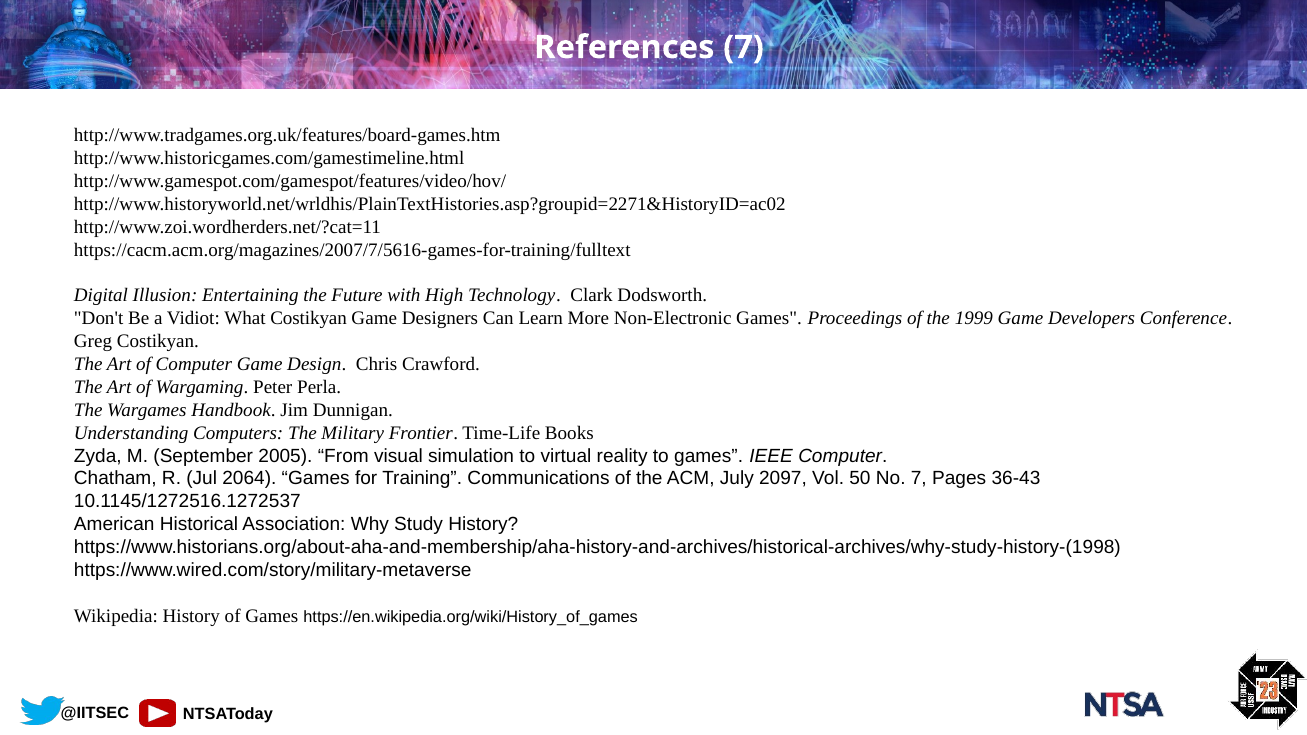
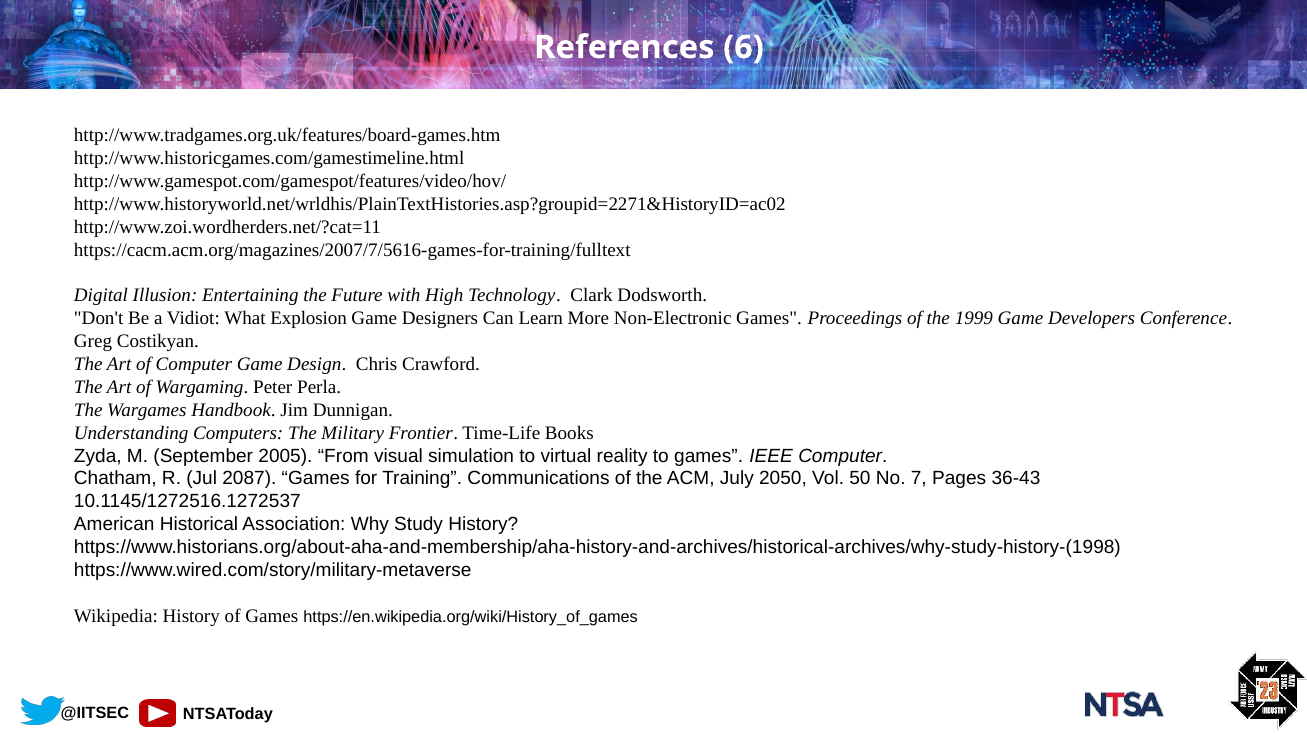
References 7: 7 -> 6
What Costikyan: Costikyan -> Explosion
2064: 2064 -> 2087
2097: 2097 -> 2050
